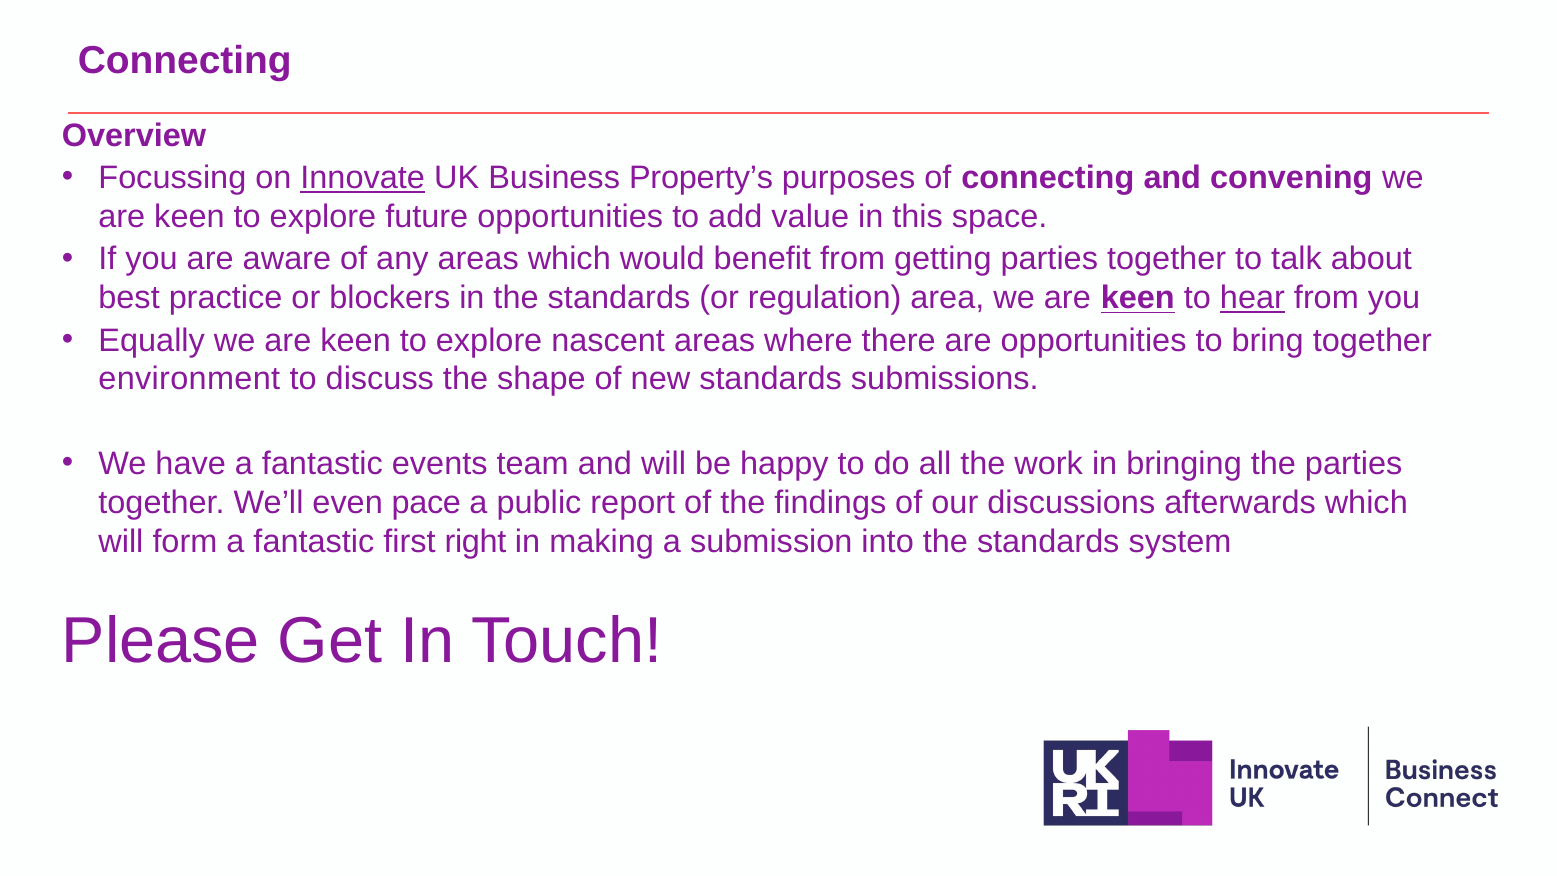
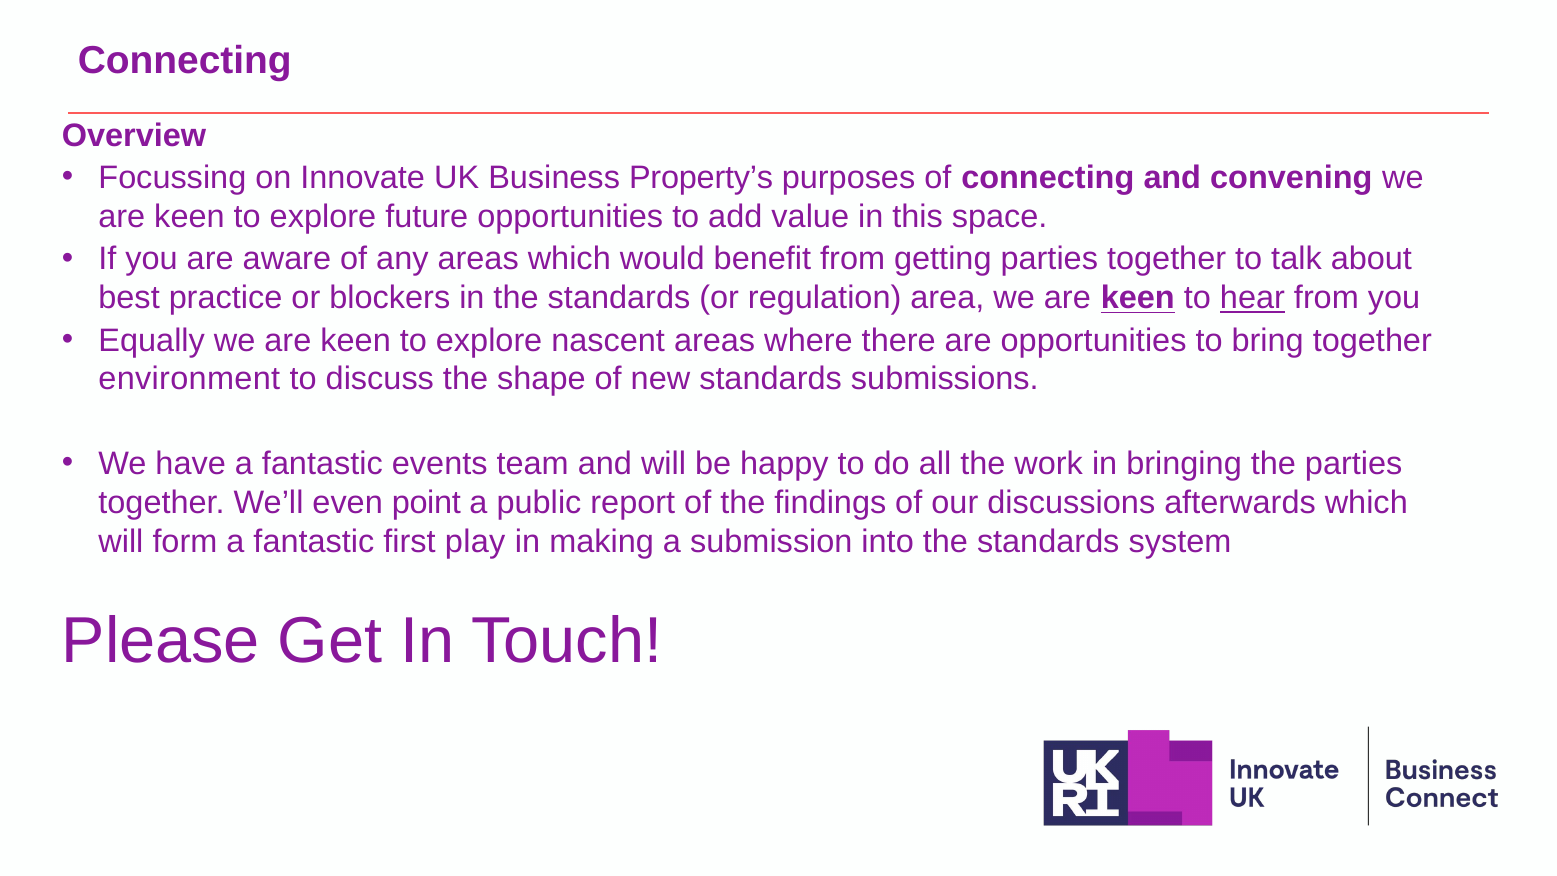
Innovate underline: present -> none
pace: pace -> point
right: right -> play
